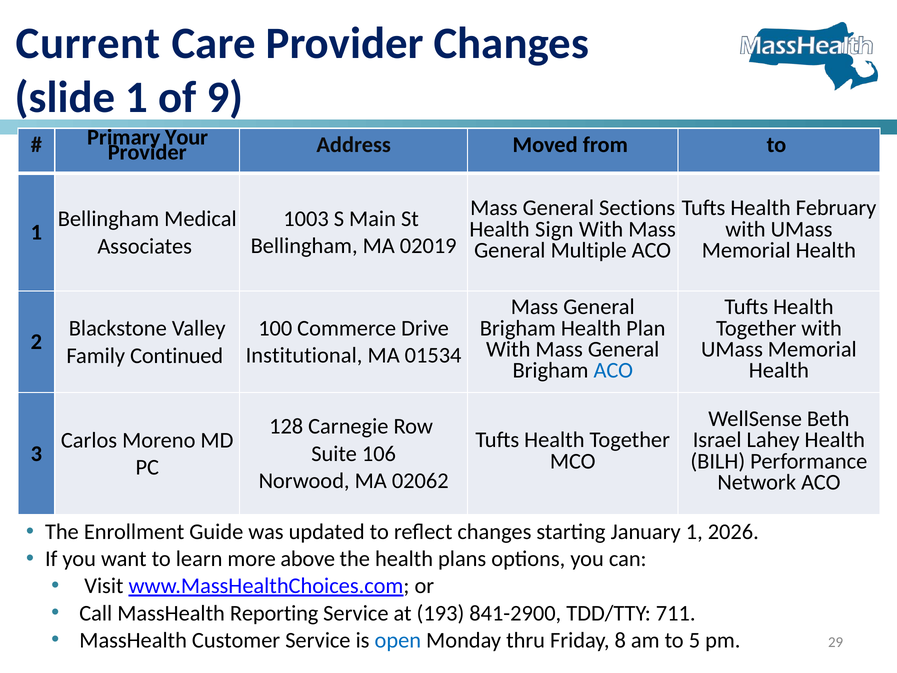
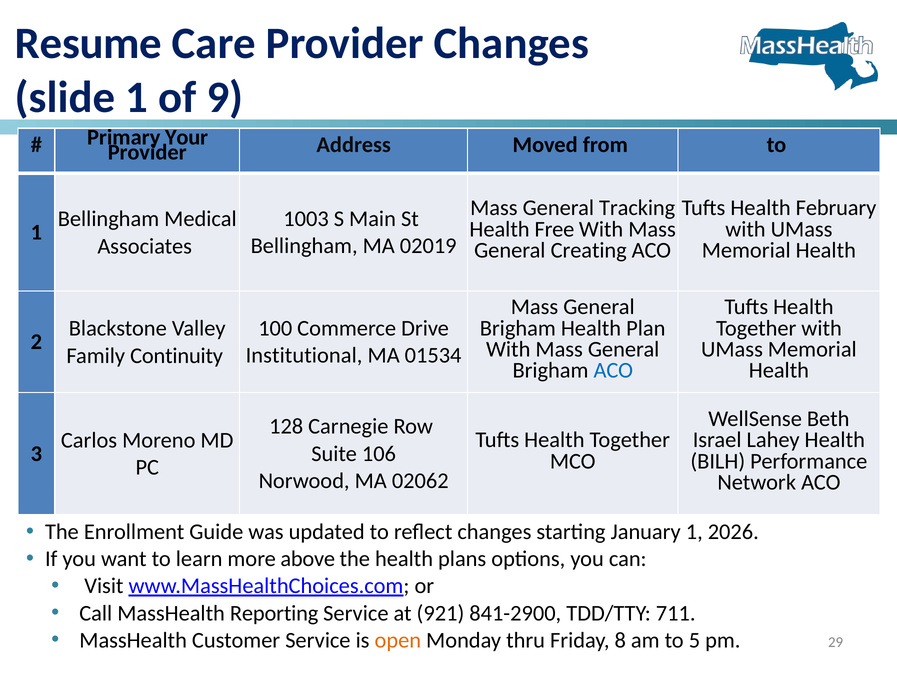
Current: Current -> Resume
Sections: Sections -> Tracking
Sign: Sign -> Free
Multiple: Multiple -> Creating
Continued: Continued -> Continuity
193: 193 -> 921
open colour: blue -> orange
